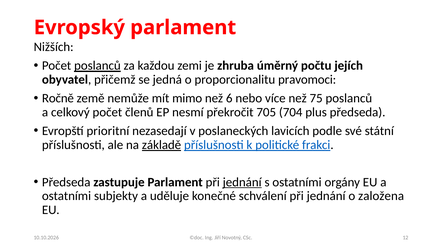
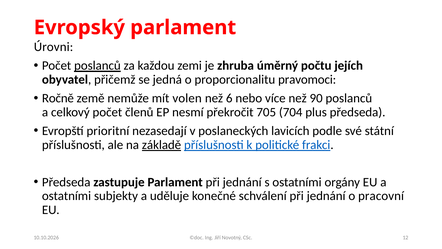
Nižších: Nižších -> Úrovni
mimo: mimo -> volen
75: 75 -> 90
jednání at (242, 182) underline: present -> none
založena: založena -> pracovní
